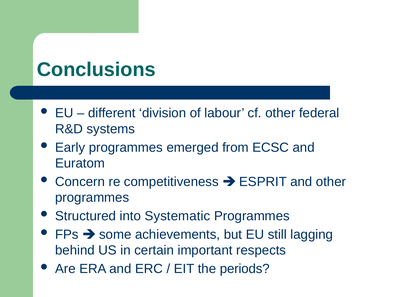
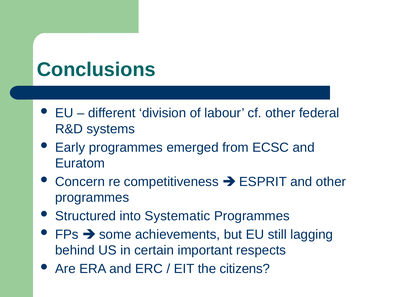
periods: periods -> citizens
